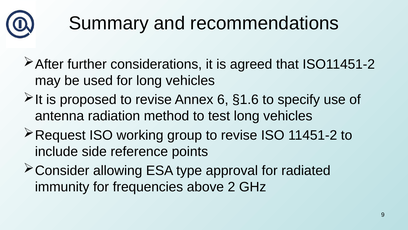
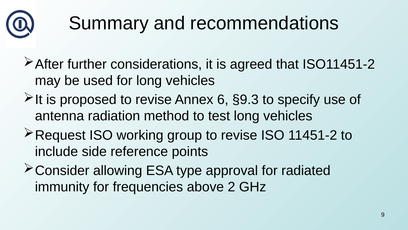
§1.6: §1.6 -> §9.3
